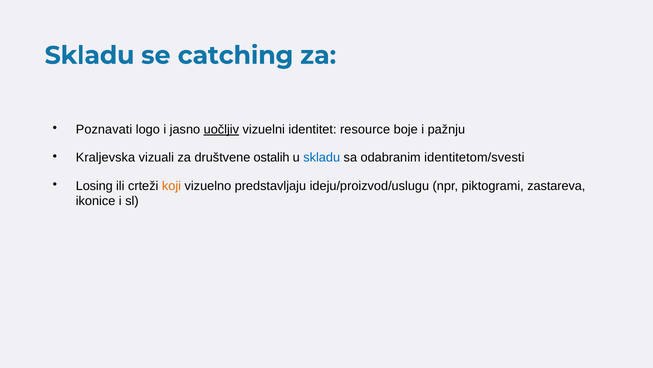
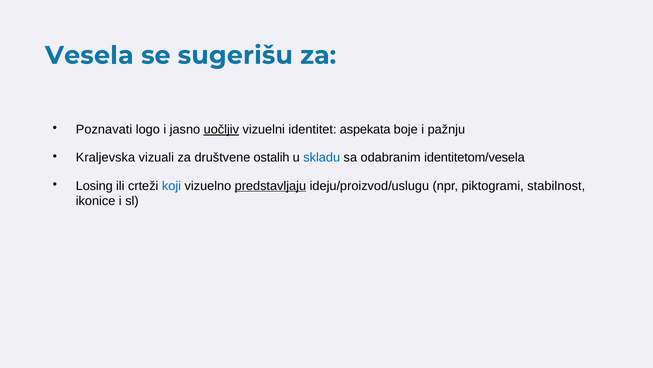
Skladu at (90, 55): Skladu -> Vesela
catching: catching -> sugerišu
resource: resource -> aspekata
identitetom/svesti: identitetom/svesti -> identitetom/vesela
koji colour: orange -> blue
predstavljaju underline: none -> present
zastareva: zastareva -> stabilnost
